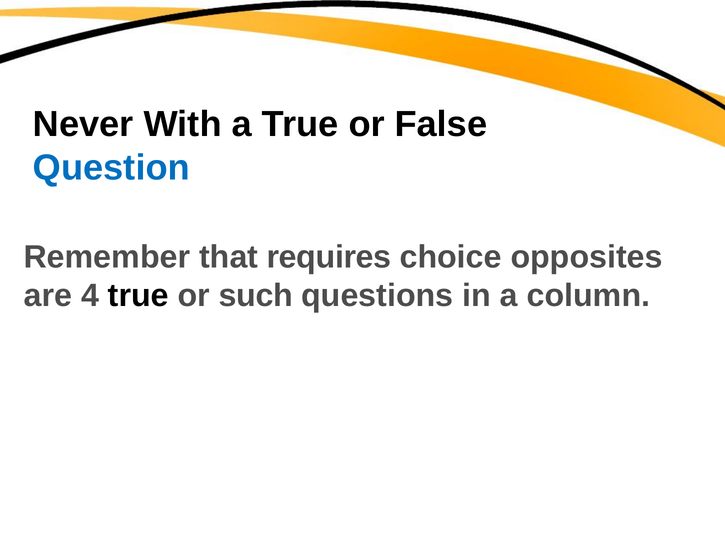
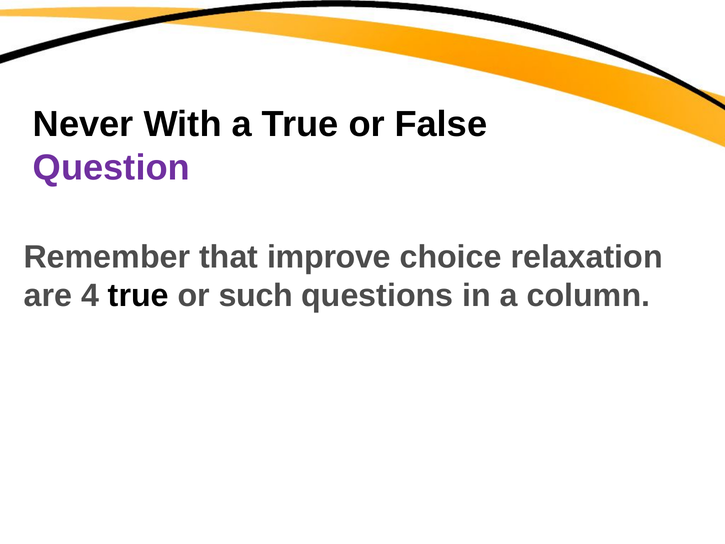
Question colour: blue -> purple
requires: requires -> improve
opposites: opposites -> relaxation
